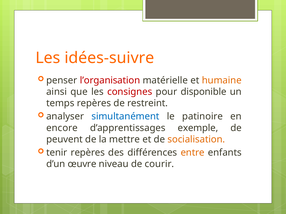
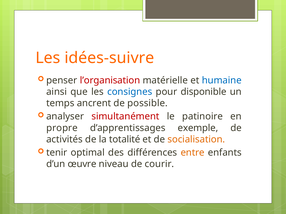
humaine colour: orange -> blue
consignes colour: red -> blue
temps repères: repères -> ancrent
restreint: restreint -> possible
simultanément colour: blue -> red
encore: encore -> propre
peuvent: peuvent -> activités
mettre: mettre -> totalité
tenir repères: repères -> optimal
